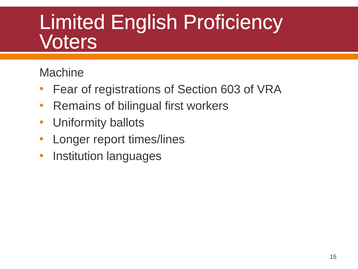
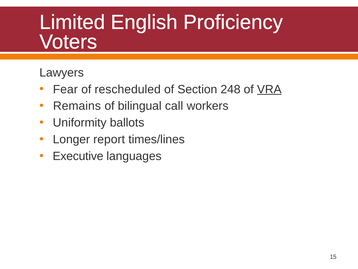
Machine: Machine -> Lawyers
registrations: registrations -> rescheduled
603: 603 -> 248
VRA underline: none -> present
first: first -> call
Institution: Institution -> Executive
